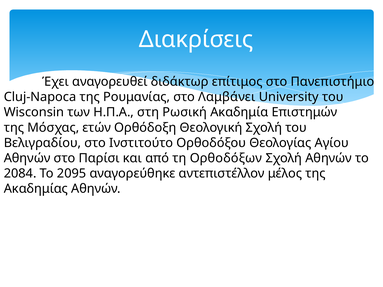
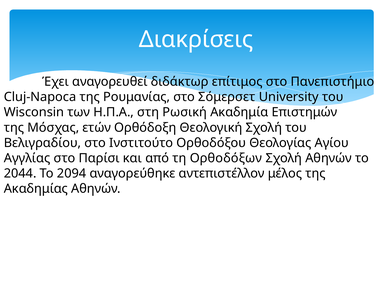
Λαμβάνει: Λαμβάνει -> Σόμερσετ
Αθηνών at (27, 158): Αθηνών -> Αγγλίας
2084: 2084 -> 2044
2095: 2095 -> 2094
